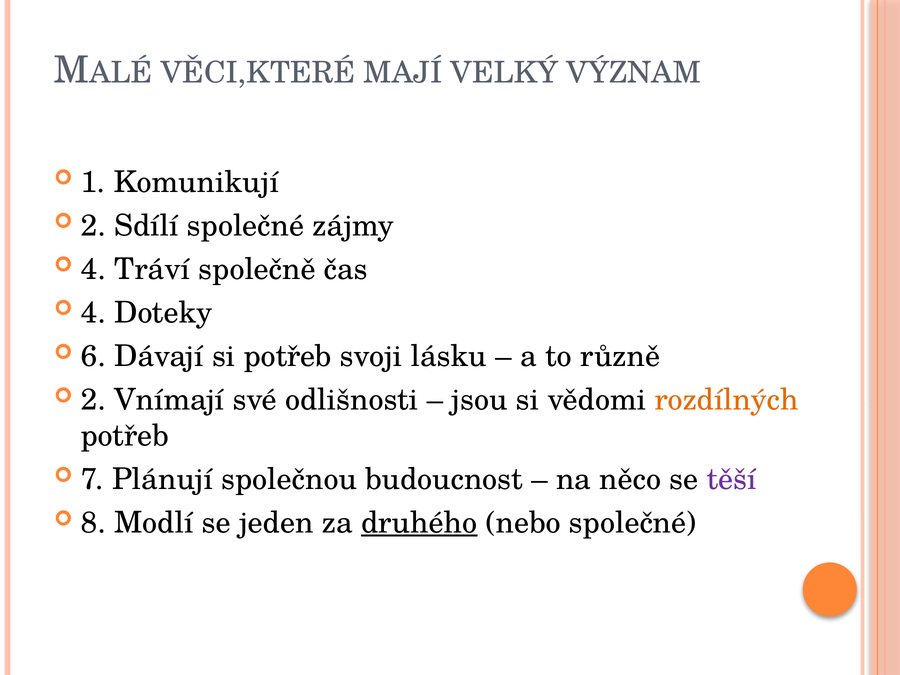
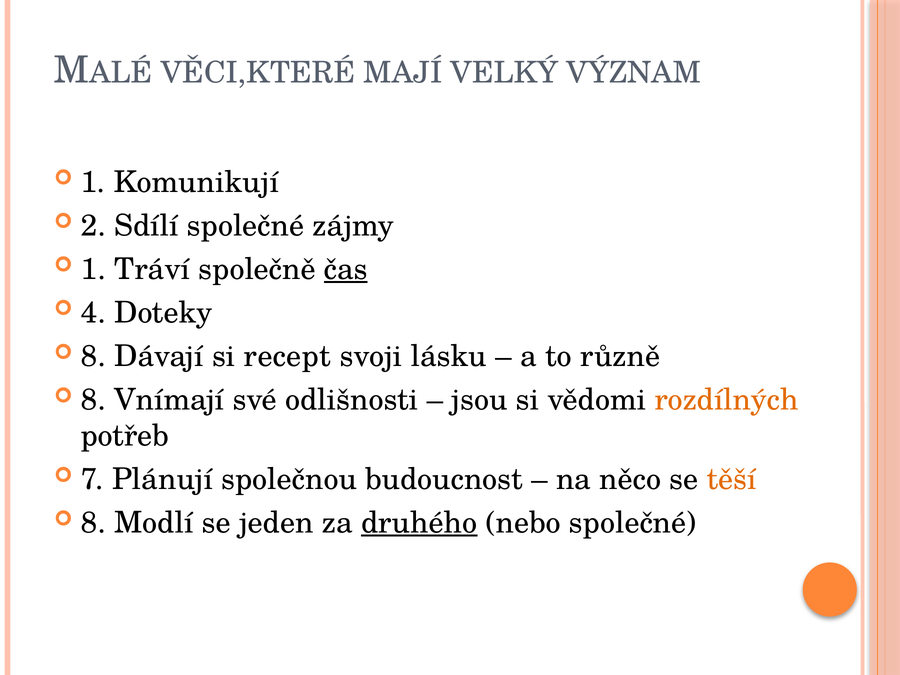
4 at (93, 269): 4 -> 1
čas underline: none -> present
6 at (93, 356): 6 -> 8
si potřeb: potřeb -> recept
2 at (93, 400): 2 -> 8
těší colour: purple -> orange
